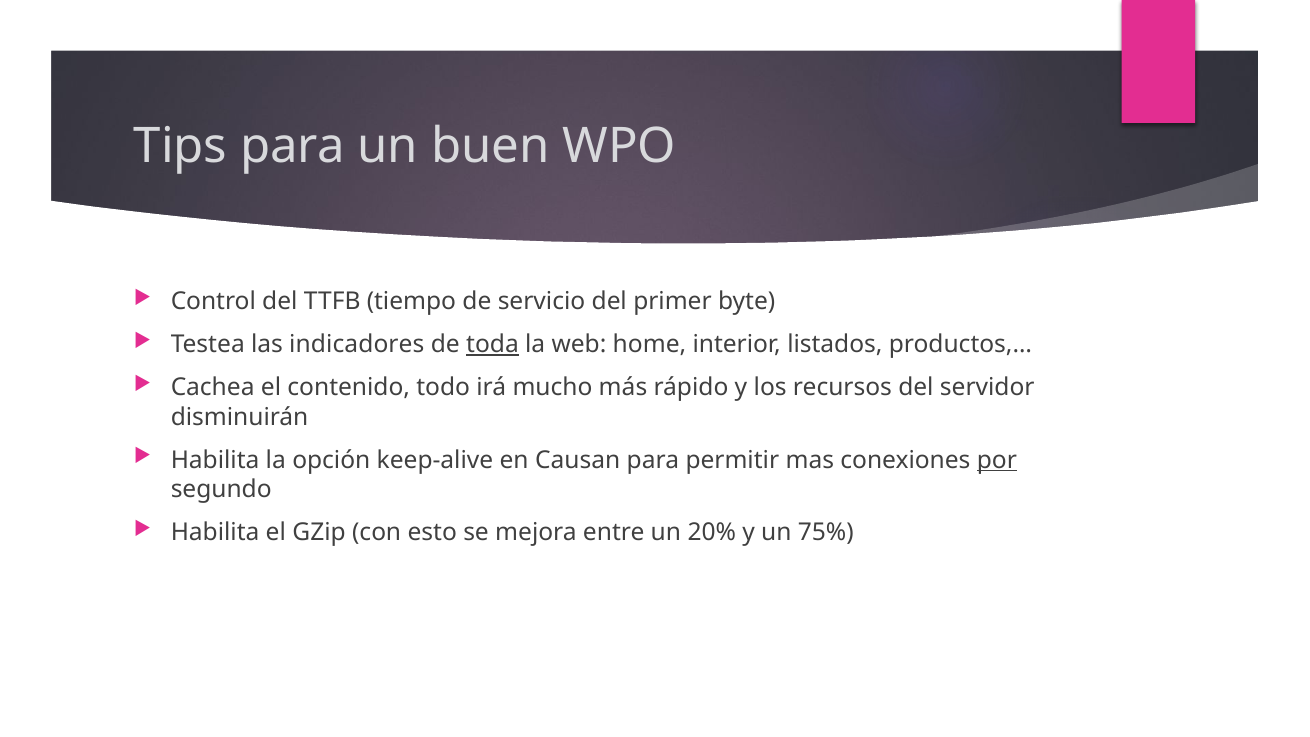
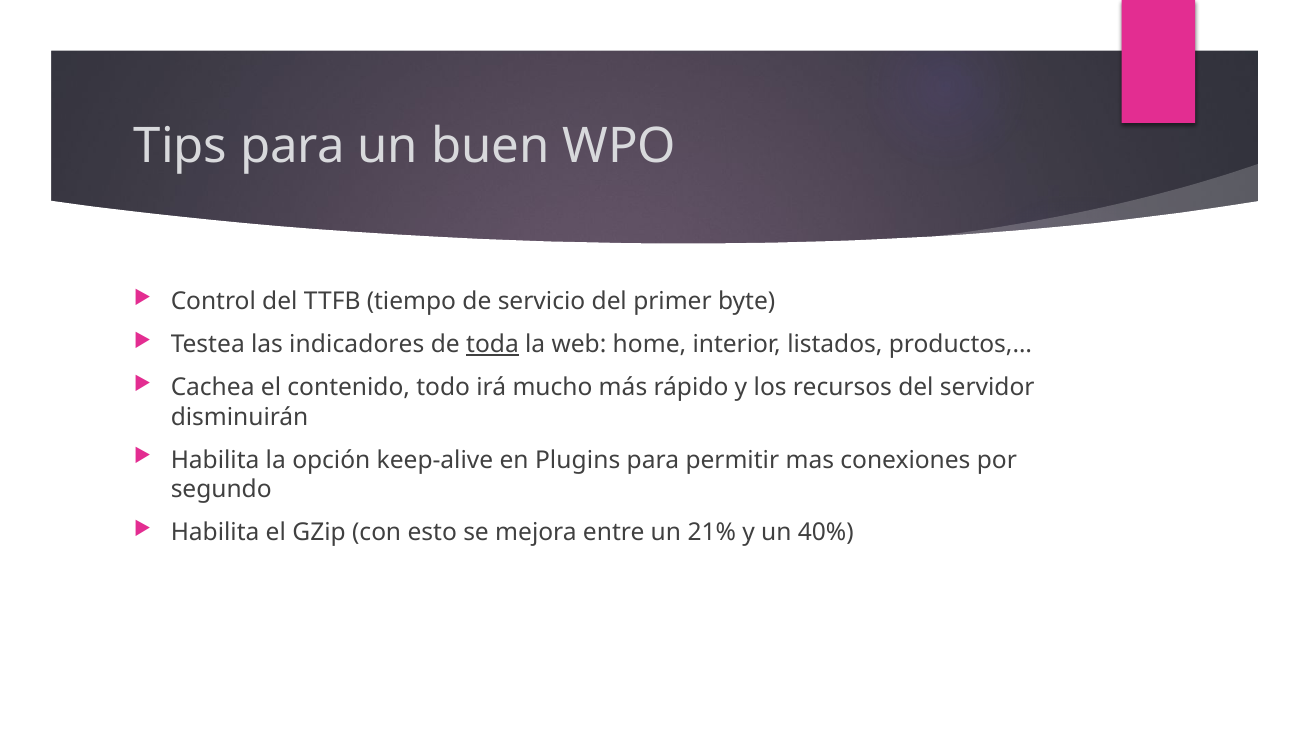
Causan: Causan -> Plugins
por underline: present -> none
20%: 20% -> 21%
75%: 75% -> 40%
